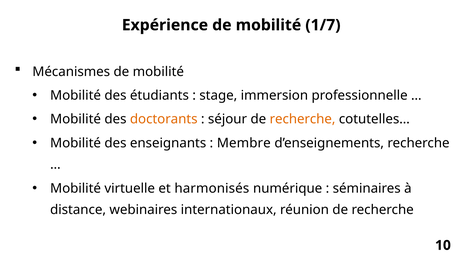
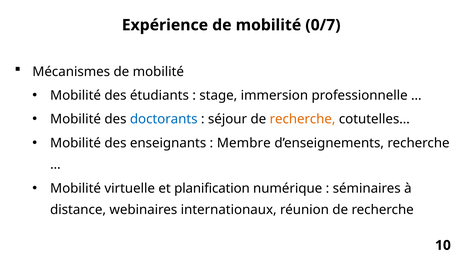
1/7: 1/7 -> 0/7
doctorants colour: orange -> blue
harmonisés: harmonisés -> planification
